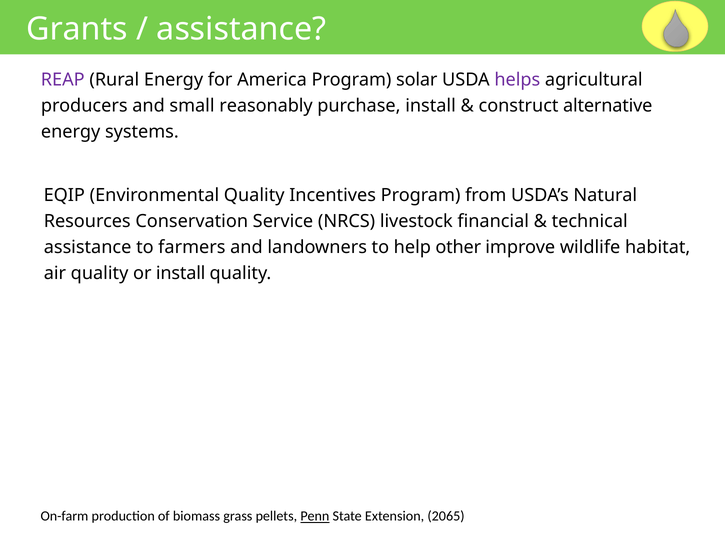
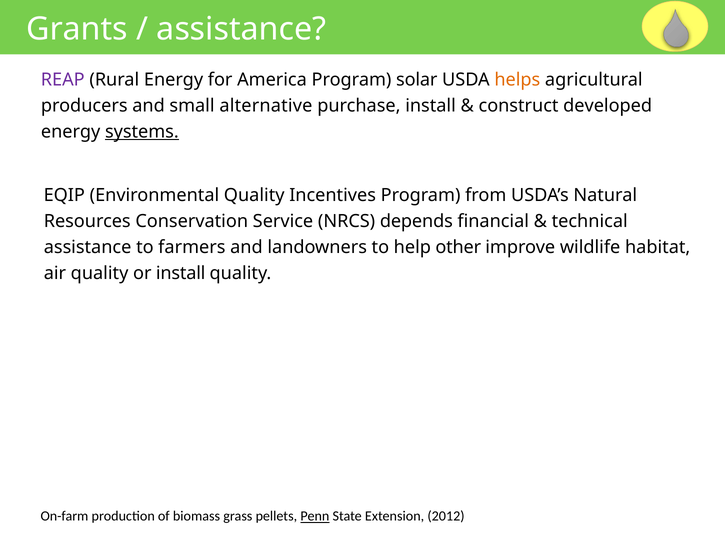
helps colour: purple -> orange
reasonably: reasonably -> alternative
alternative: alternative -> developed
systems underline: none -> present
livestock: livestock -> depends
2065: 2065 -> 2012
